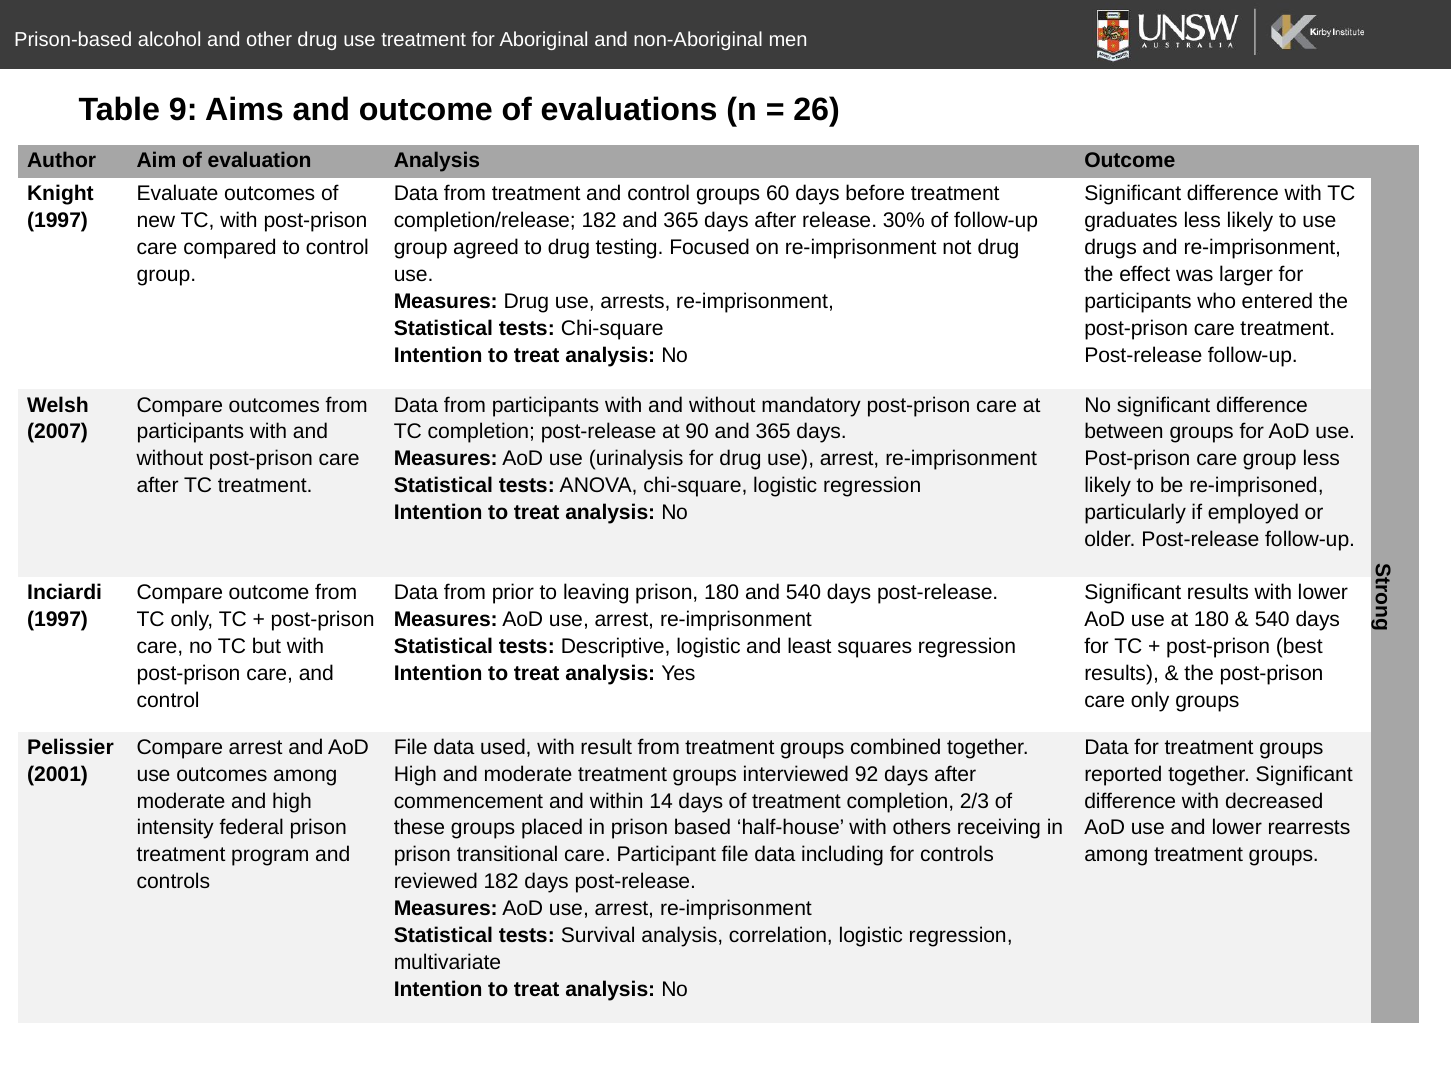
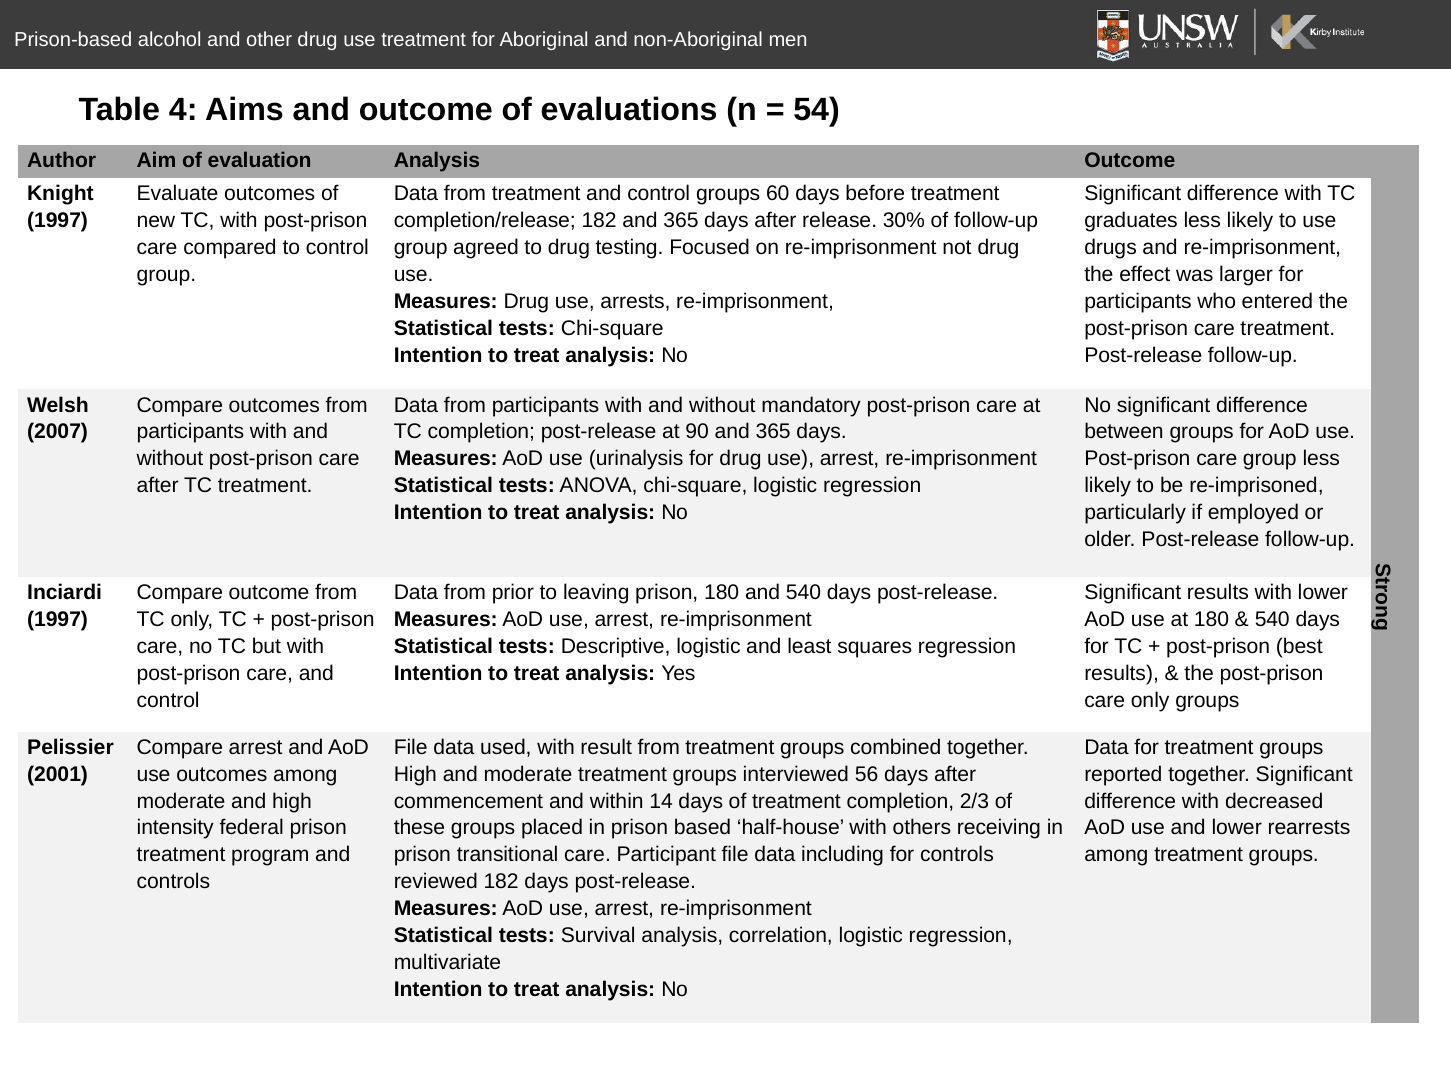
9: 9 -> 4
26: 26 -> 54
92: 92 -> 56
